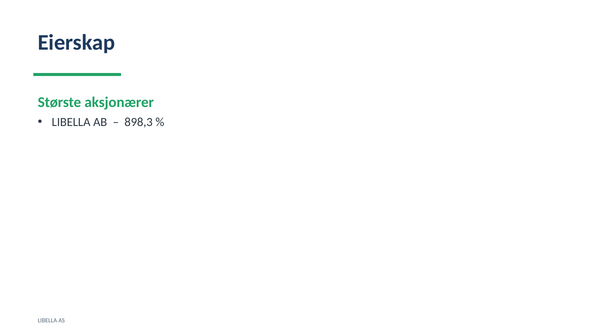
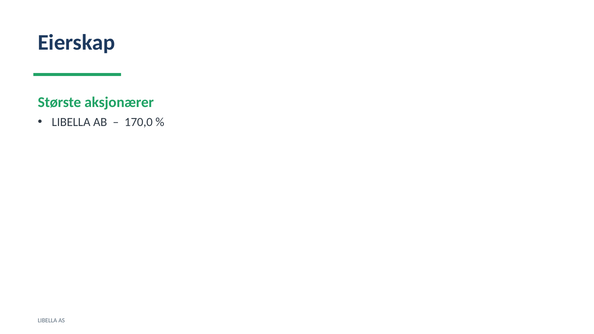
898,3: 898,3 -> 170,0
